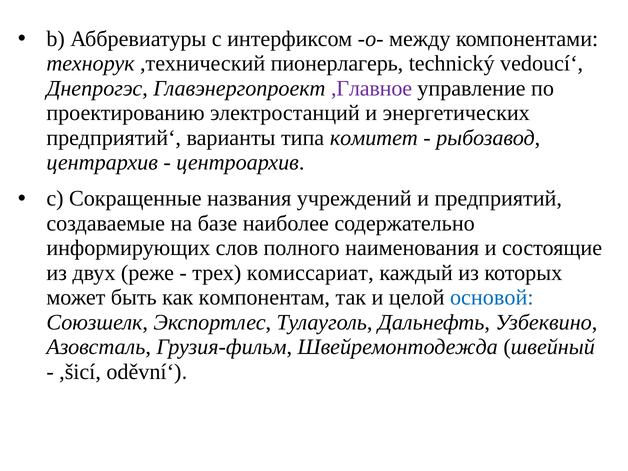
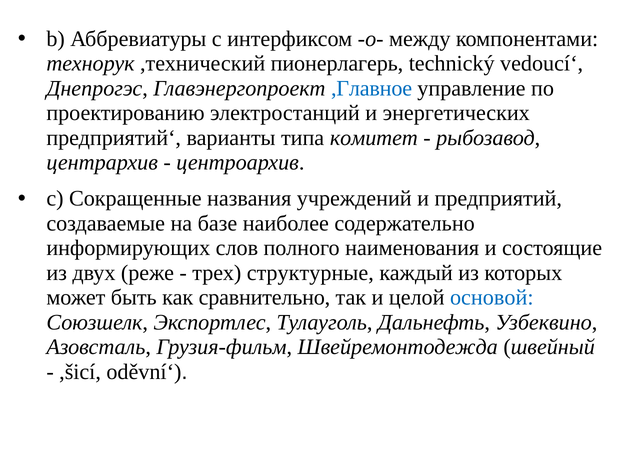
,Главное colour: purple -> blue
комиссариат: комиссариат -> структурные
компонентам: компонентам -> сравнительно
